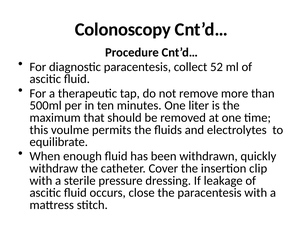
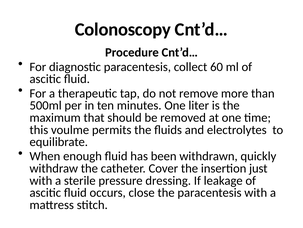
52: 52 -> 60
clip: clip -> just
